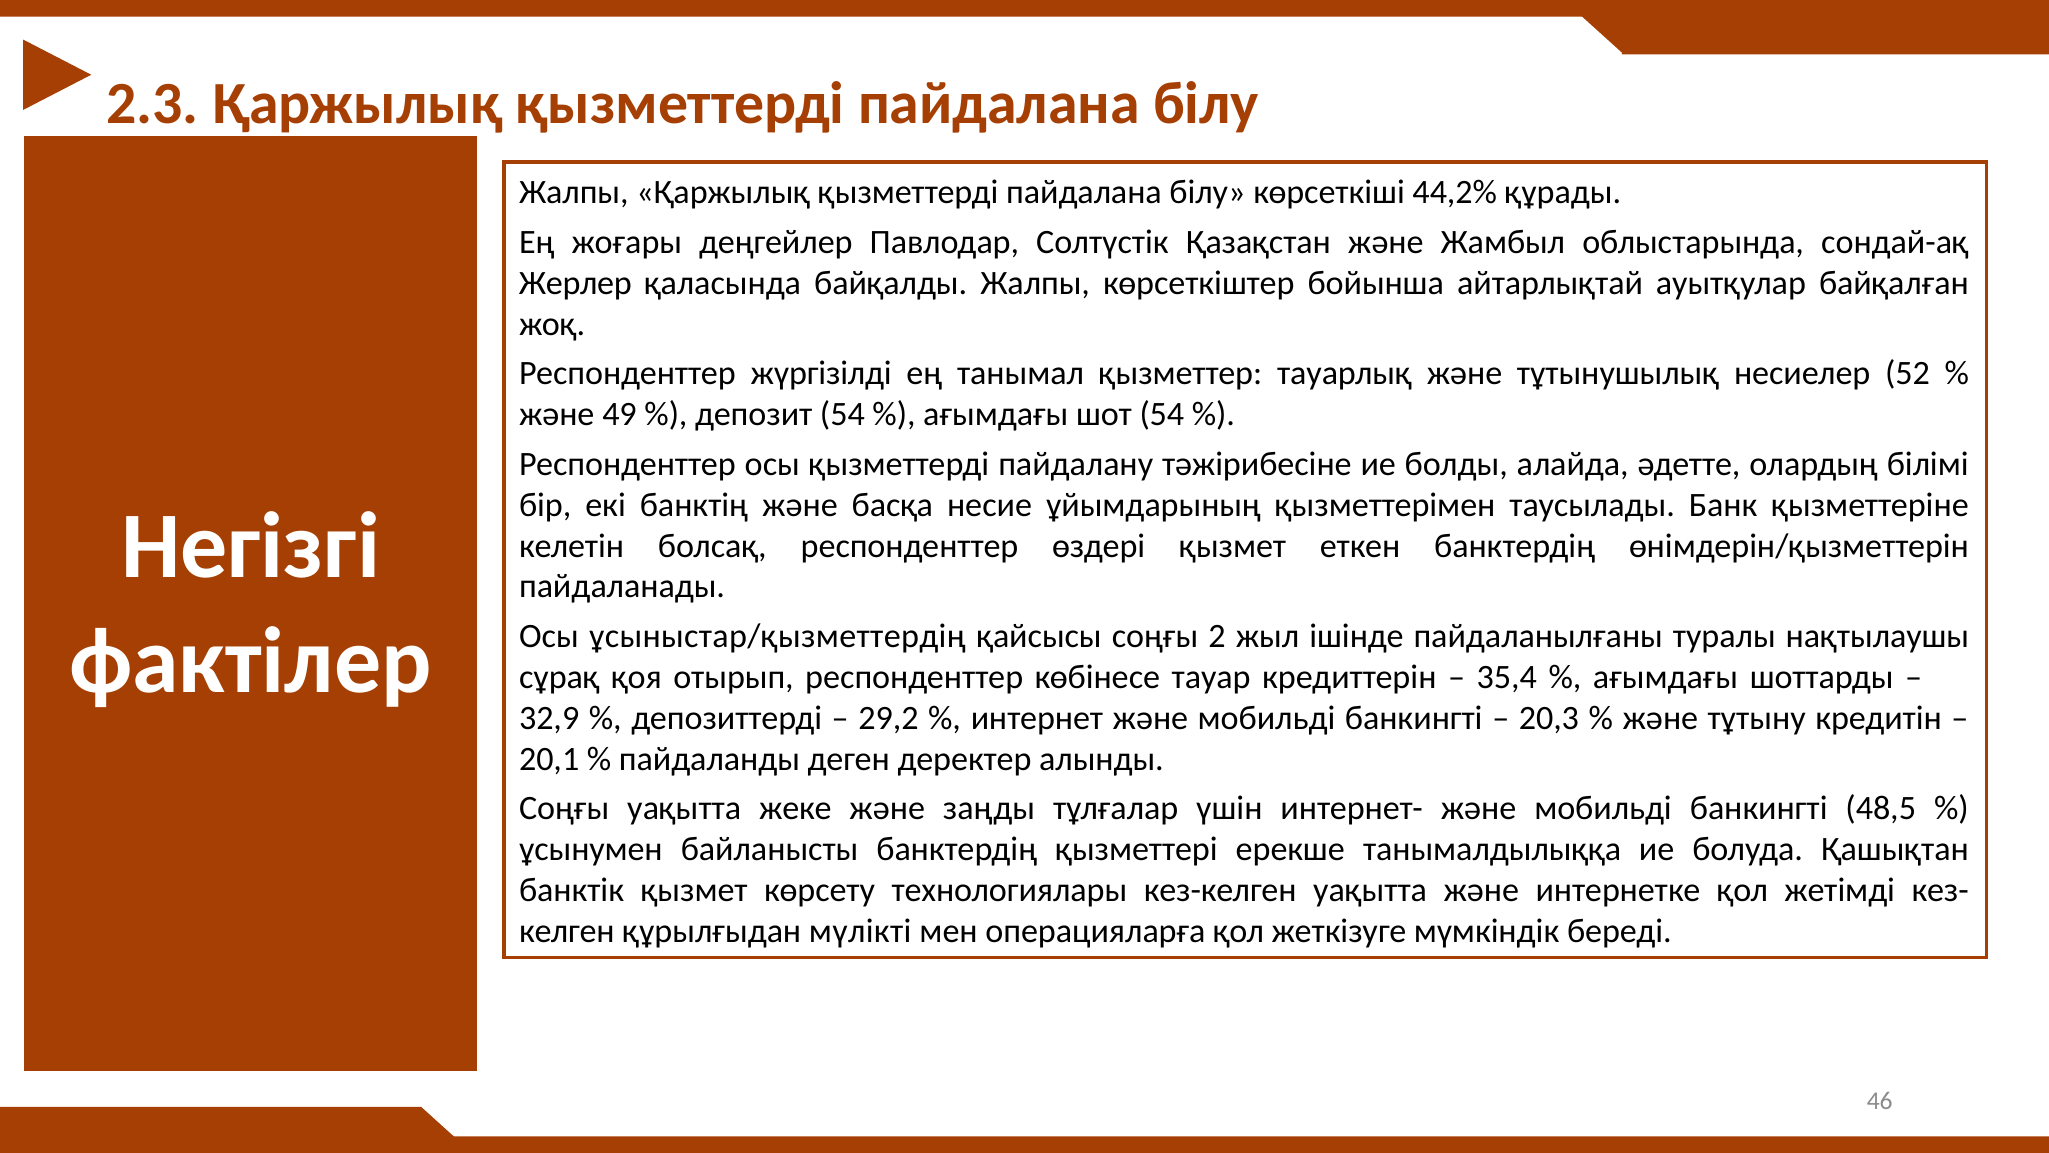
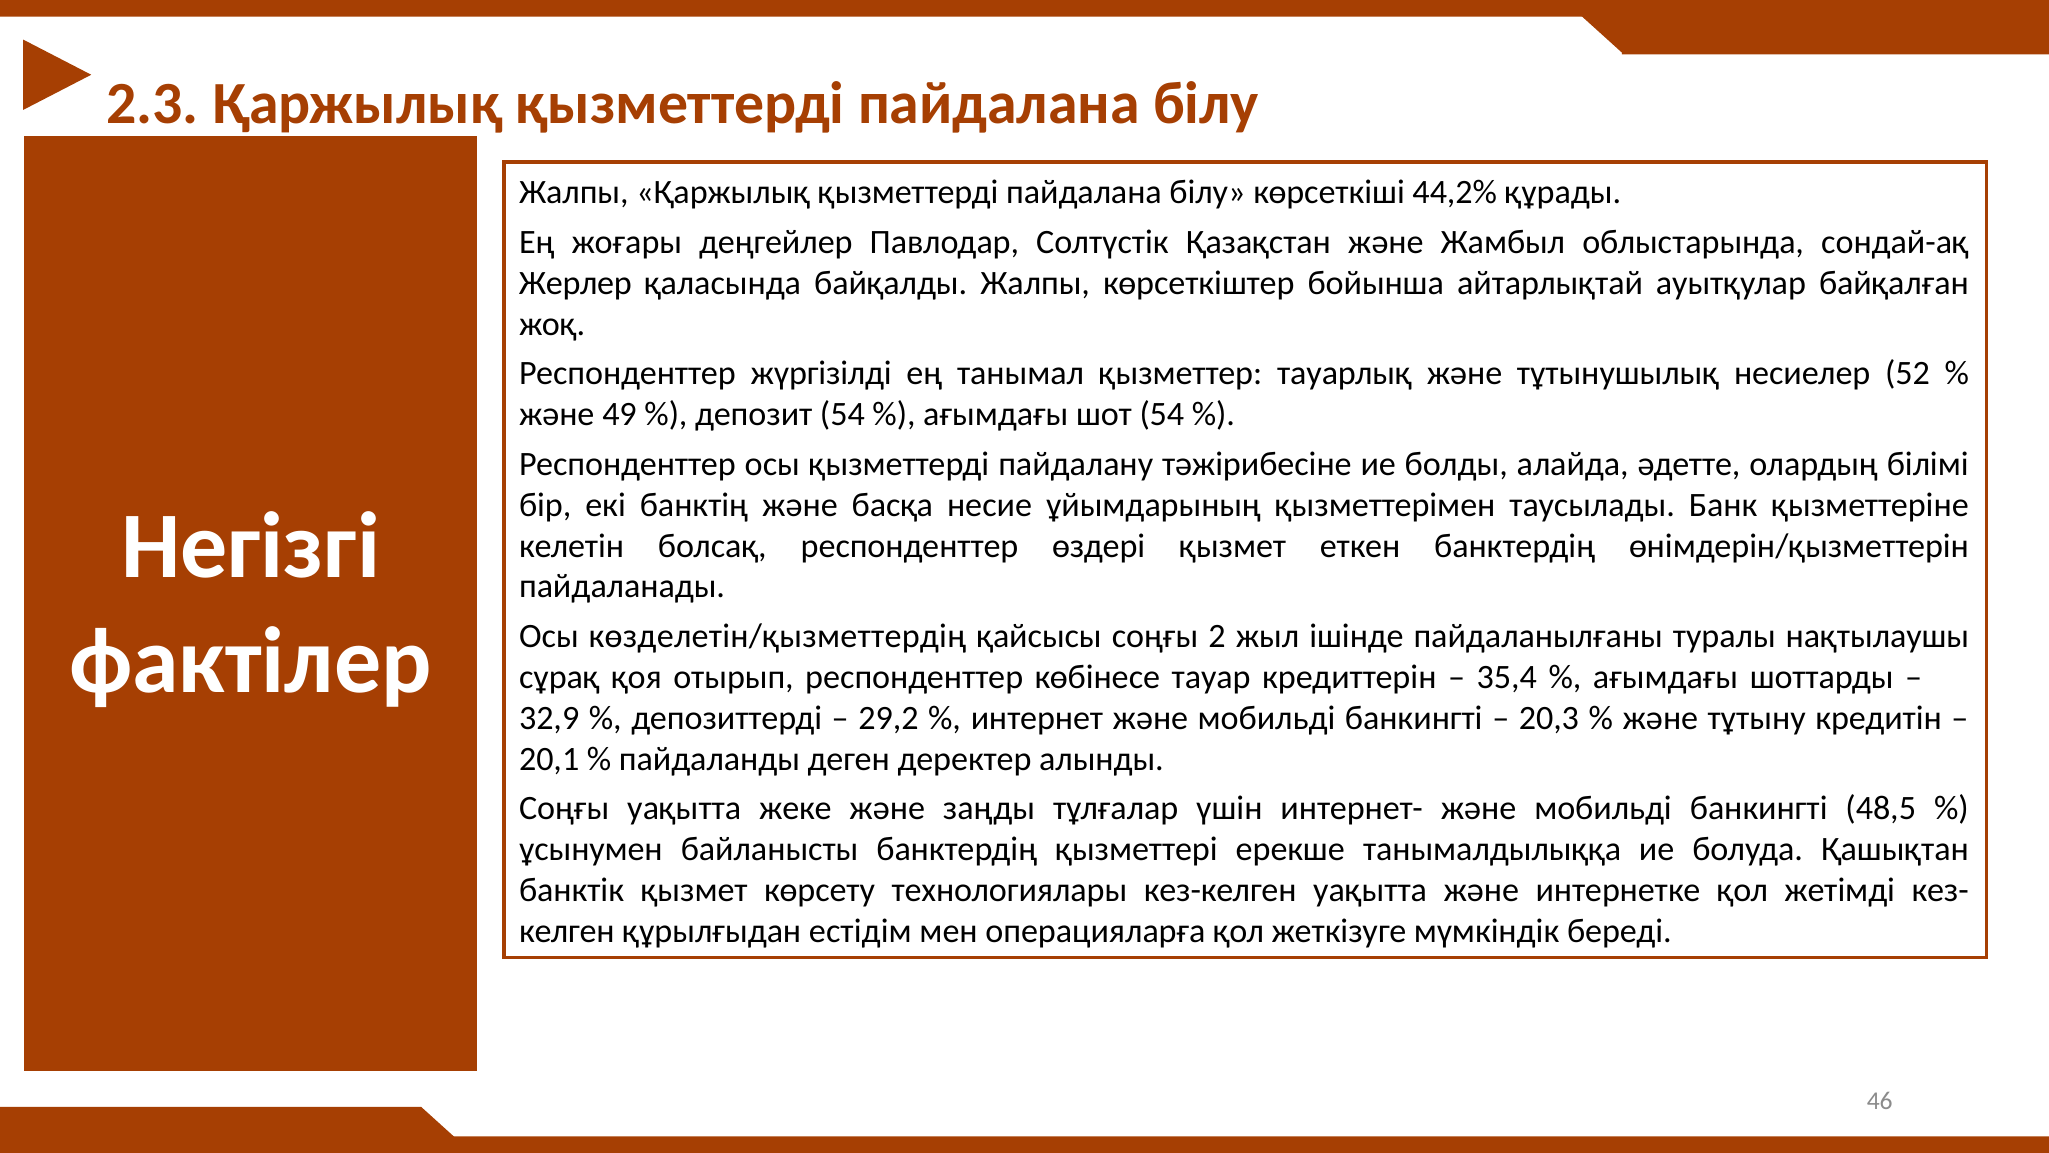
ұсыныстар/қызметтердің: ұсыныстар/қызметтердің -> көзделетін/қызметтердің
мүлікті: мүлікті -> естідім
